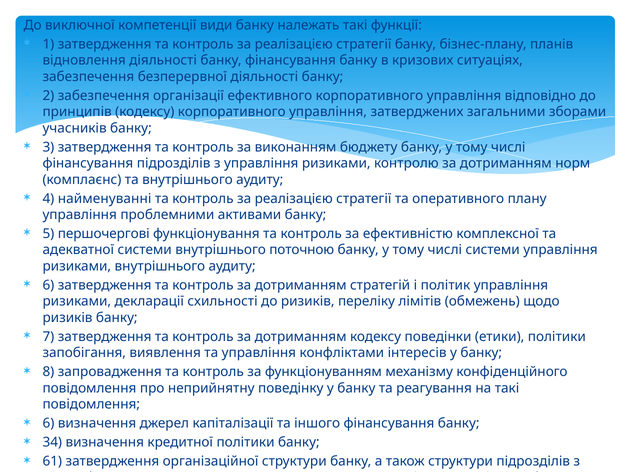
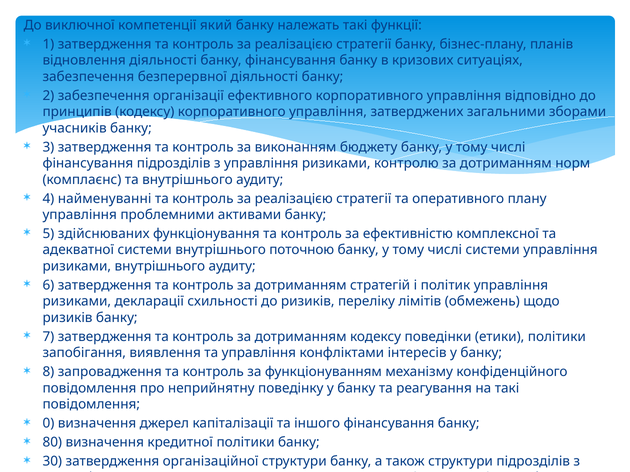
види: види -> який
першочергові: першочергові -> здійснюваних
6 at (48, 424): 6 -> 0
34: 34 -> 80
61: 61 -> 30
